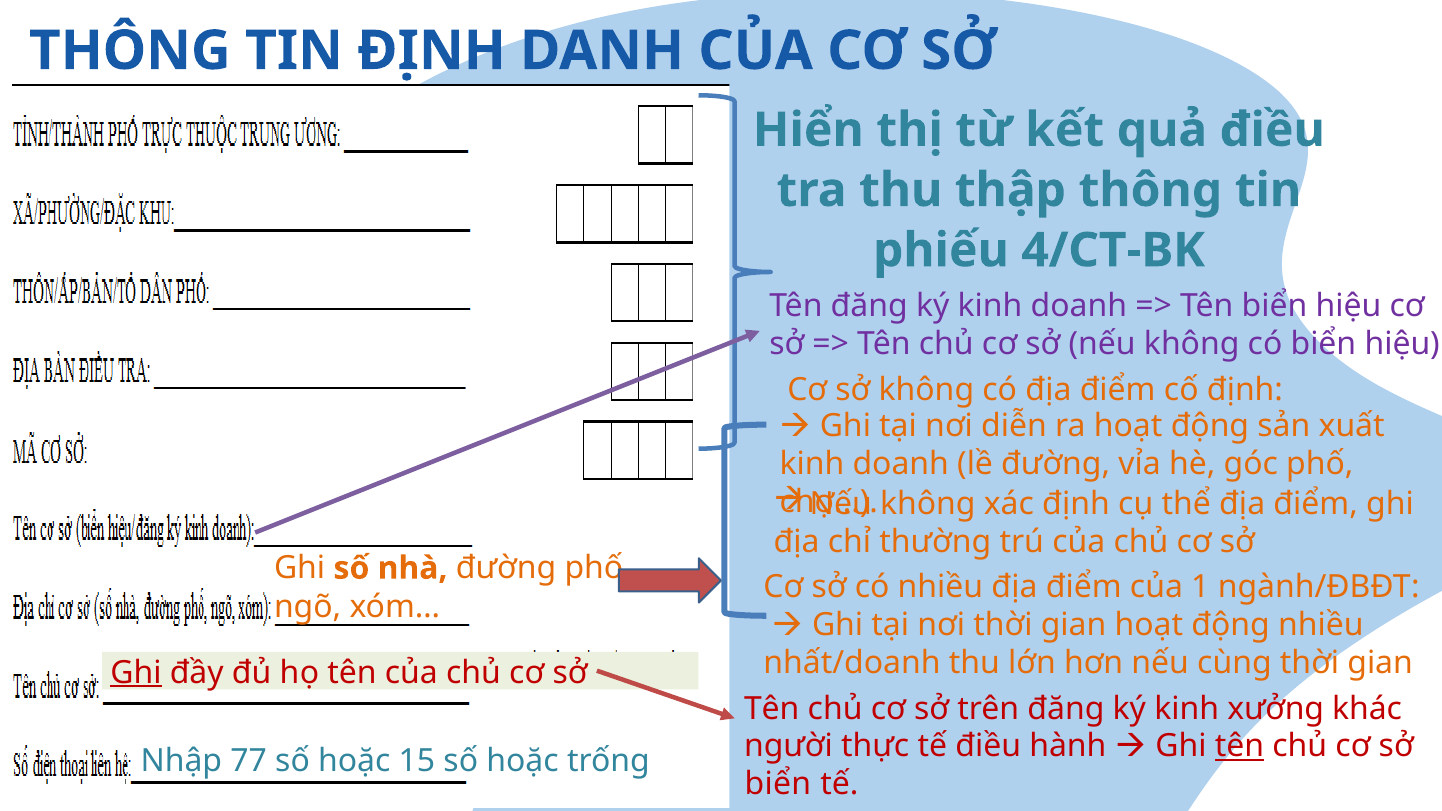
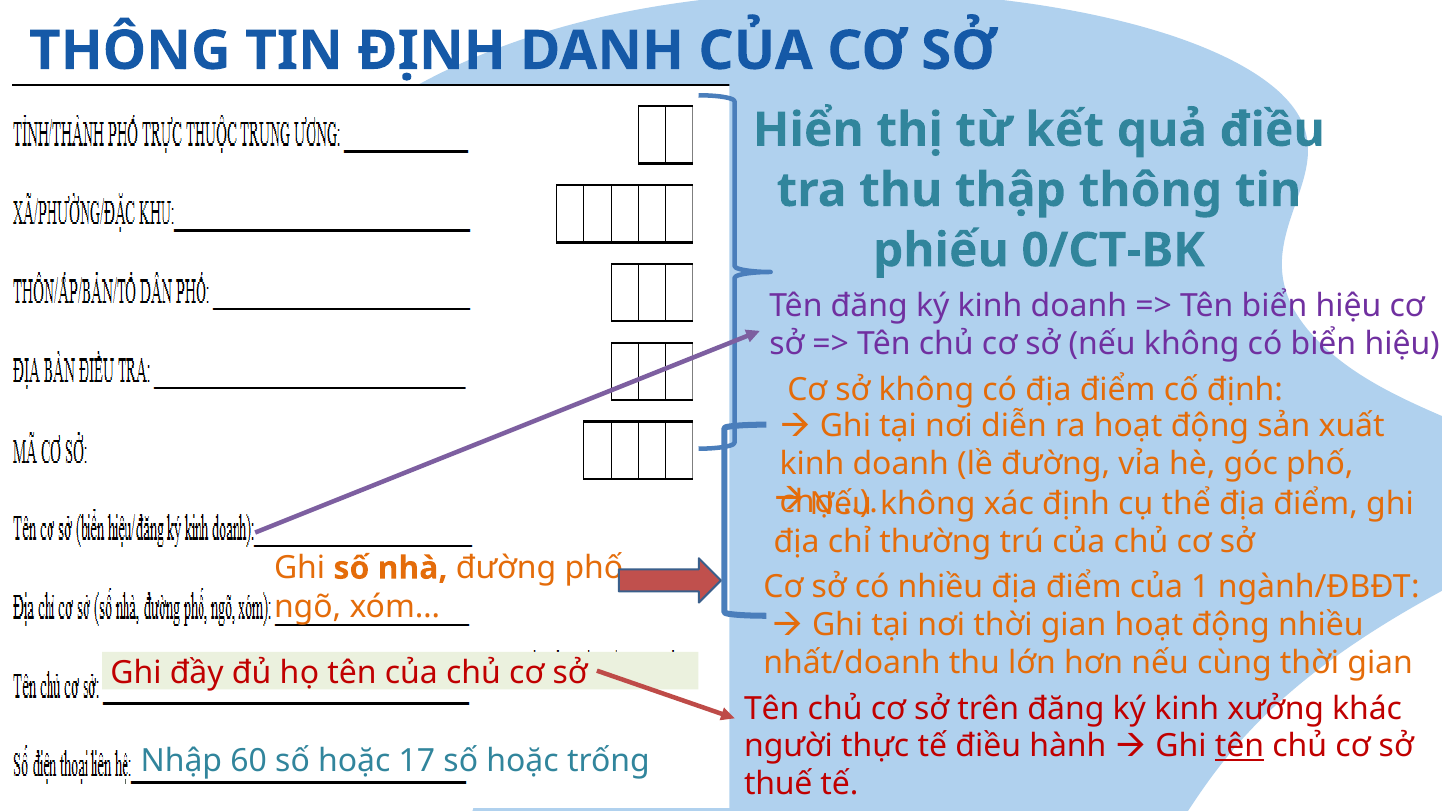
4/CT-BK: 4/CT-BK -> 0/CT-BK
Ghi at (136, 673) underline: present -> none
77: 77 -> 60
15: 15 -> 17
biển at (778, 784): biển -> thuế
